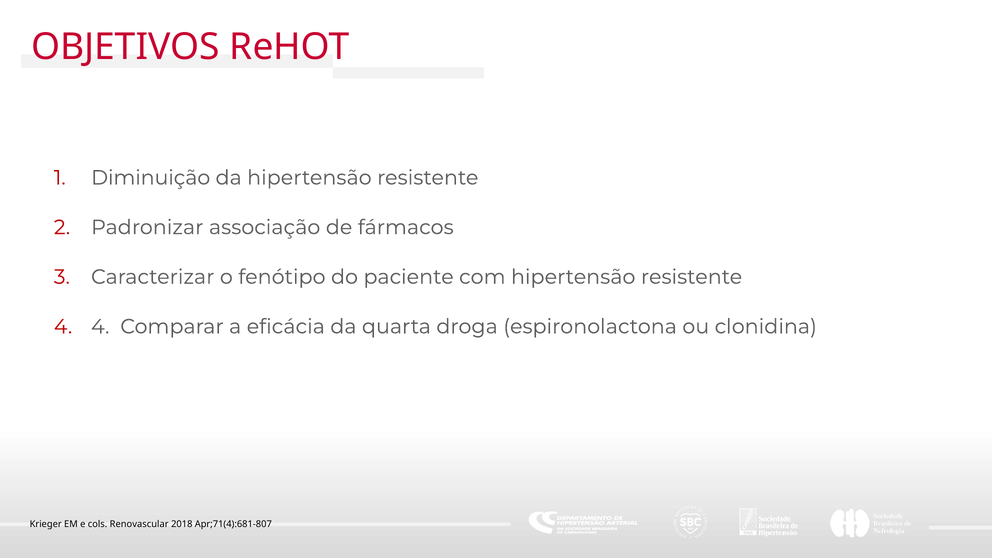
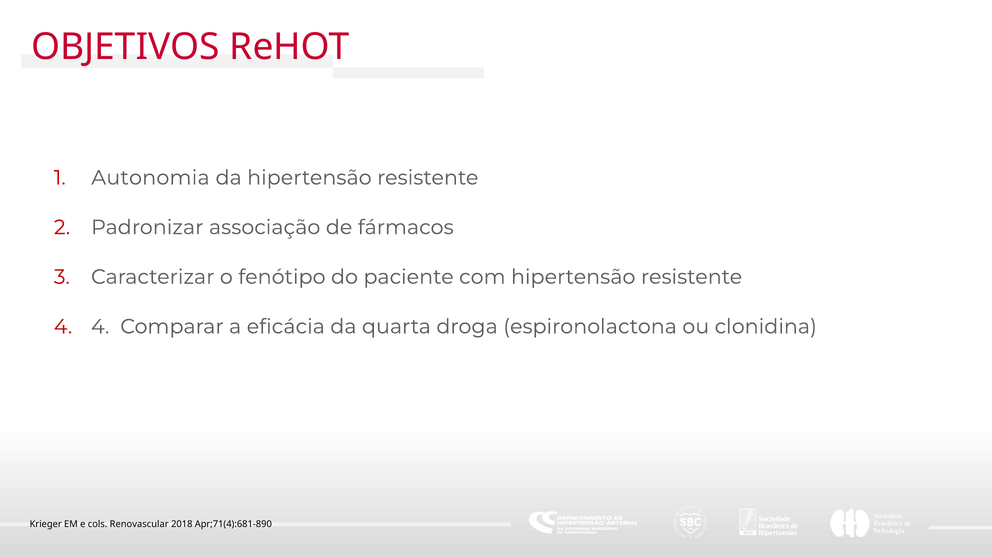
Diminuição: Diminuição -> Autonomia
Apr;71(4):681-807: Apr;71(4):681-807 -> Apr;71(4):681-890
